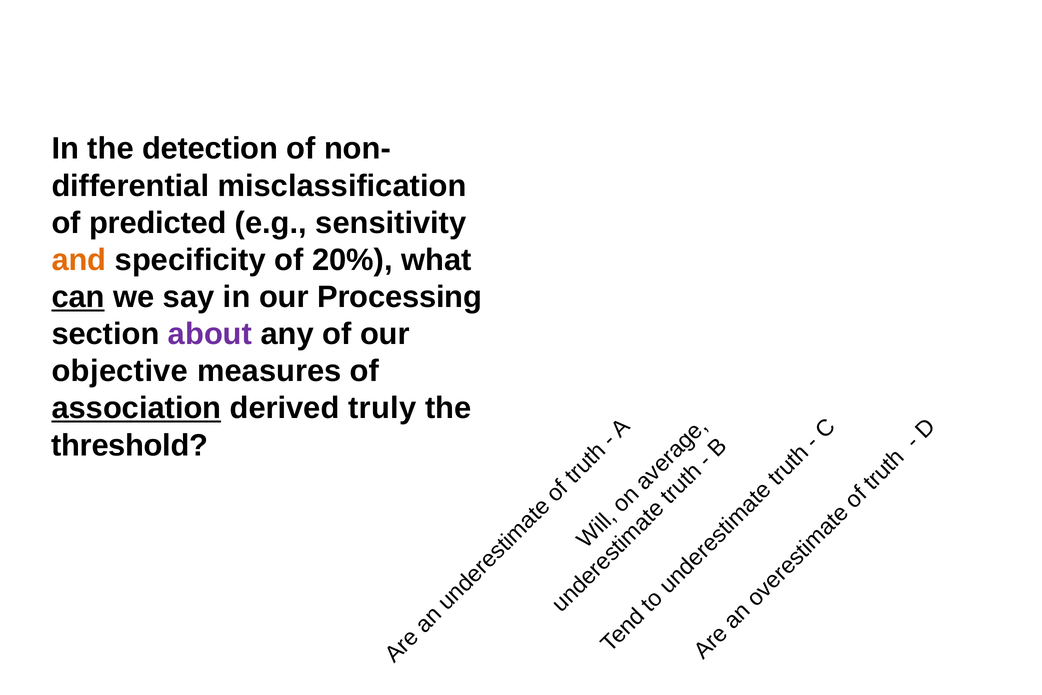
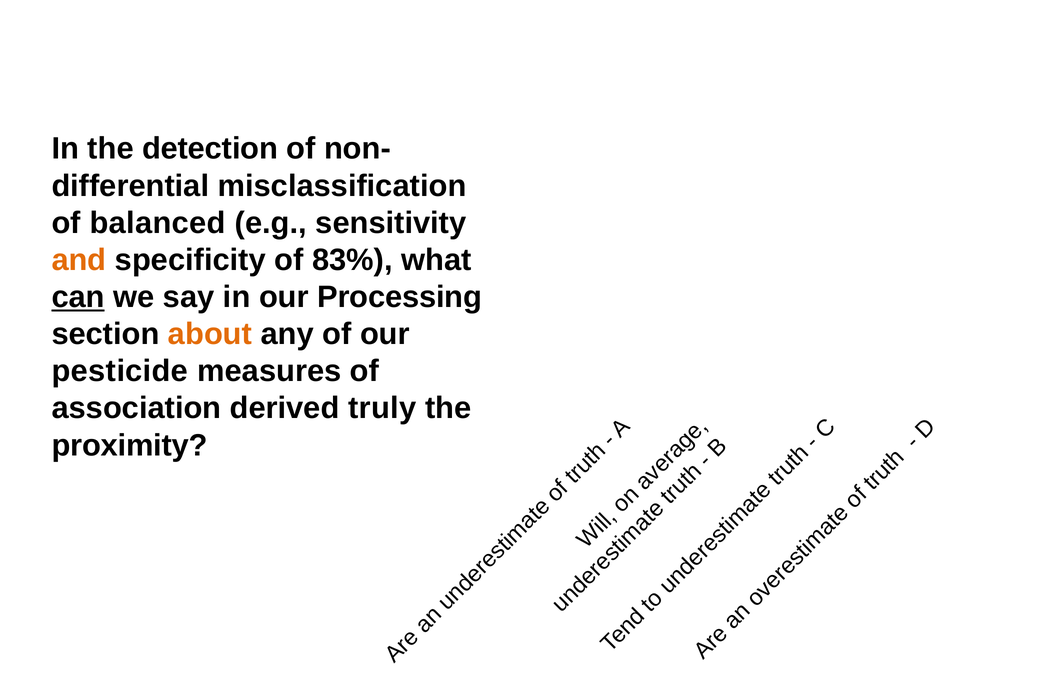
predicted: predicted -> balanced
20%: 20% -> 83%
about colour: purple -> orange
objective: objective -> pesticide
association underline: present -> none
threshold: threshold -> proximity
